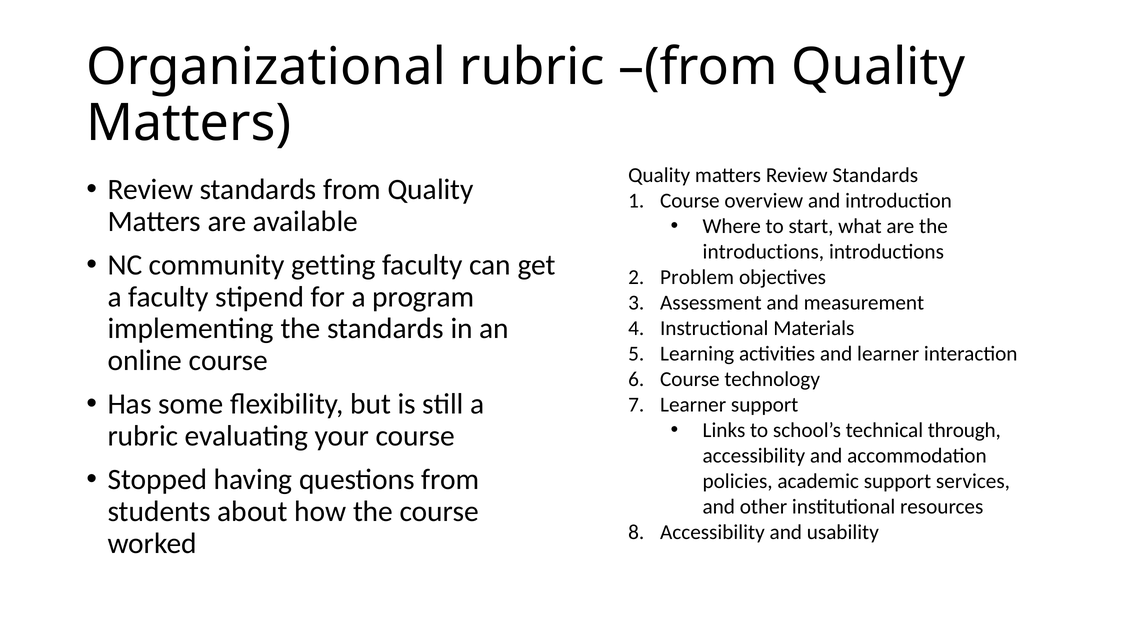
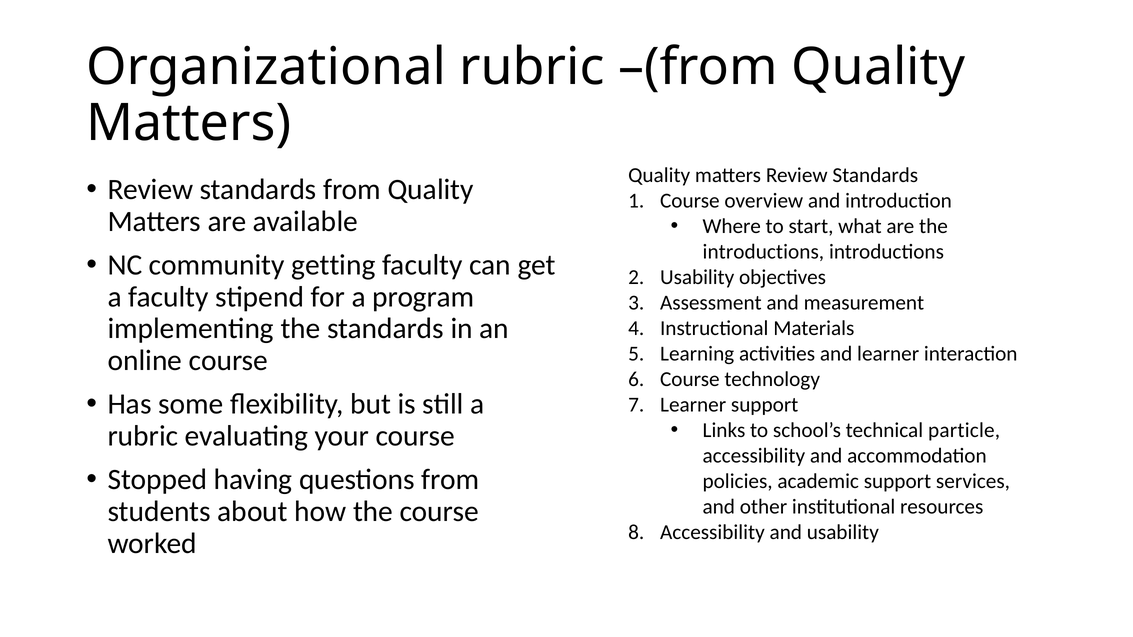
Problem at (697, 277): Problem -> Usability
through: through -> particle
